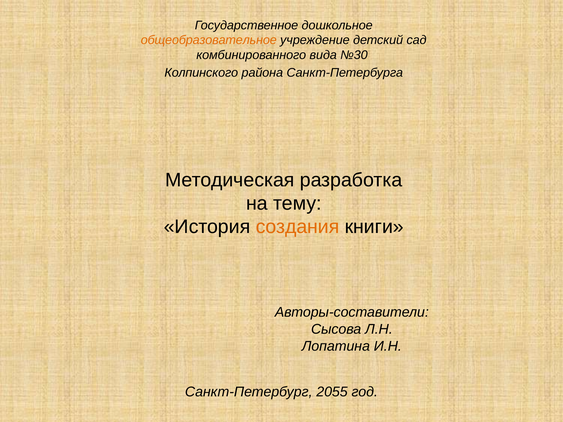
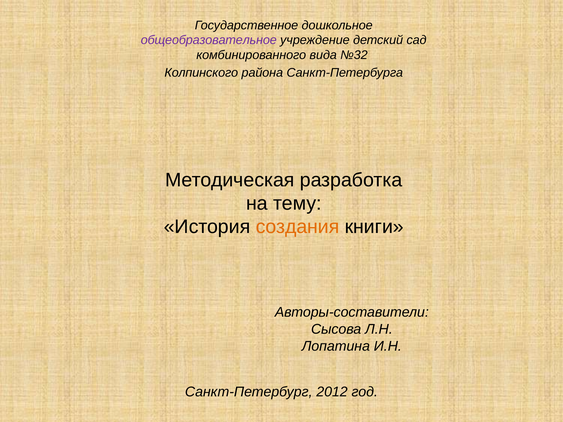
общеобразовательное colour: orange -> purple
№30: №30 -> №32
2055: 2055 -> 2012
